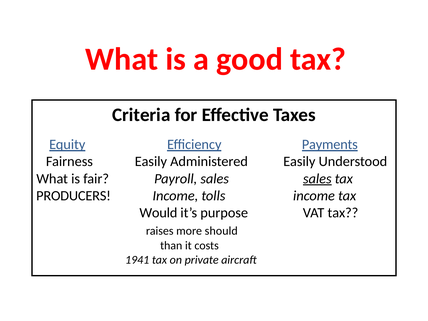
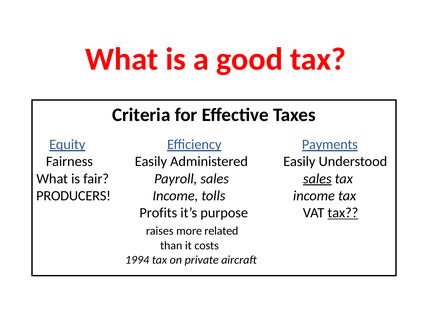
Would: Would -> Profits
tax at (343, 213) underline: none -> present
should: should -> related
1941: 1941 -> 1994
